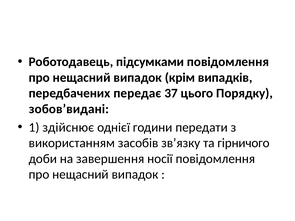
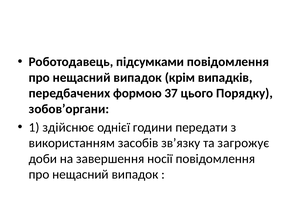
передає: передає -> формою
зобов’видані: зобов’видані -> зобов’органи
гірничого: гірничого -> загрожує
